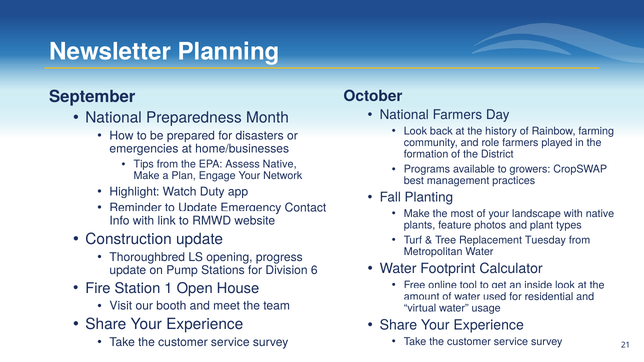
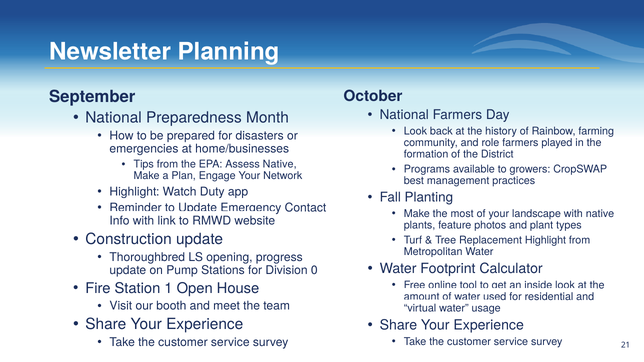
Replacement Tuesday: Tuesday -> Highlight
6: 6 -> 0
